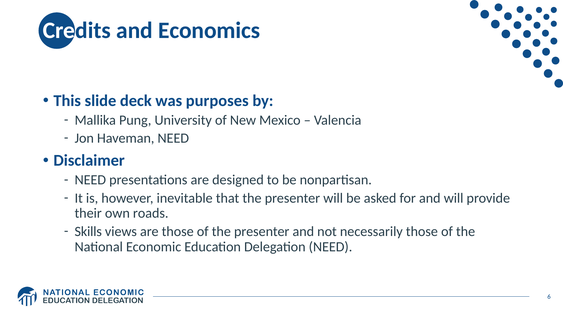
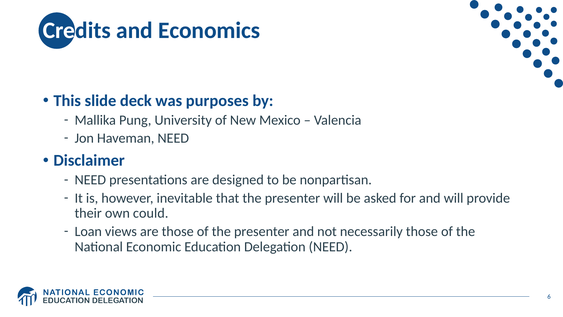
roads: roads -> could
Skills: Skills -> Loan
